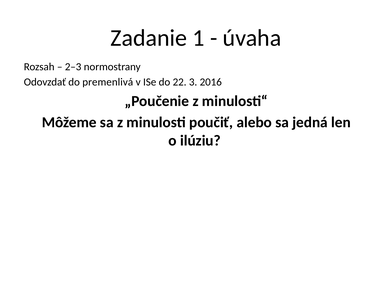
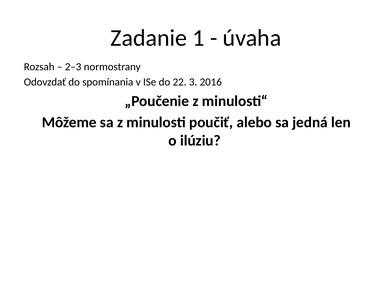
premenlivá: premenlivá -> spomínania
